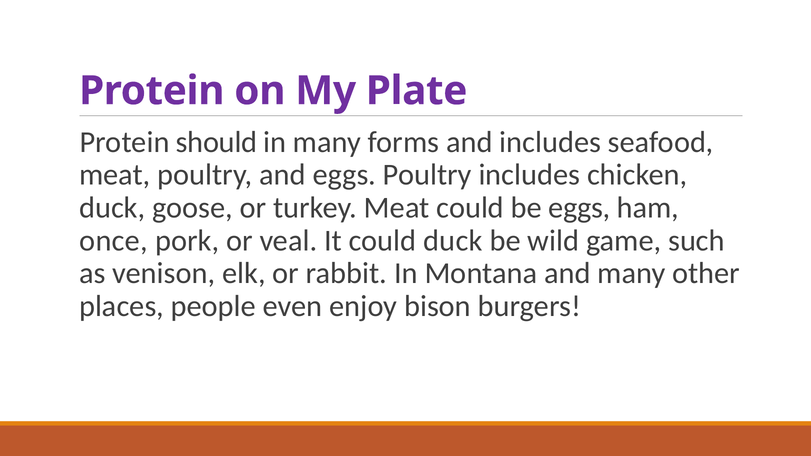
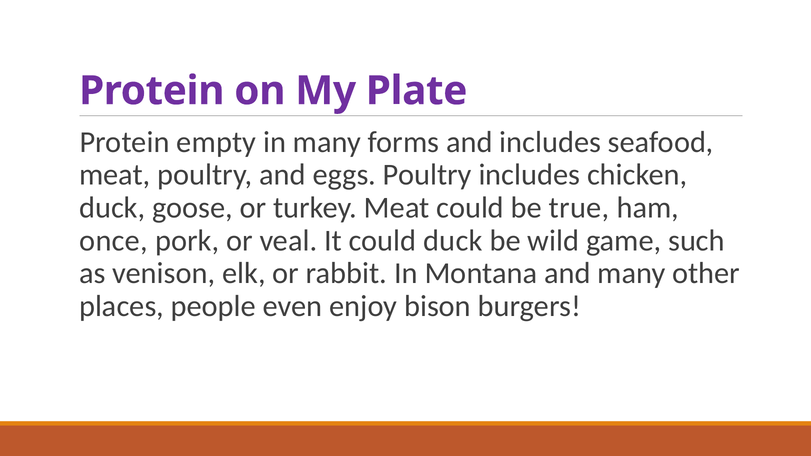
should: should -> empty
be eggs: eggs -> true
